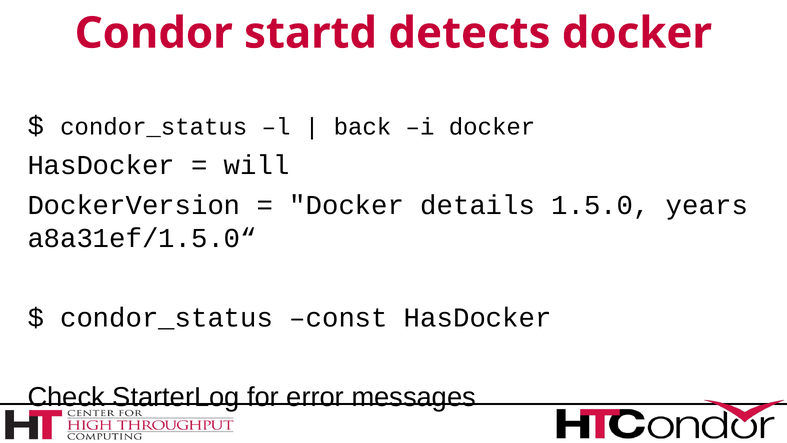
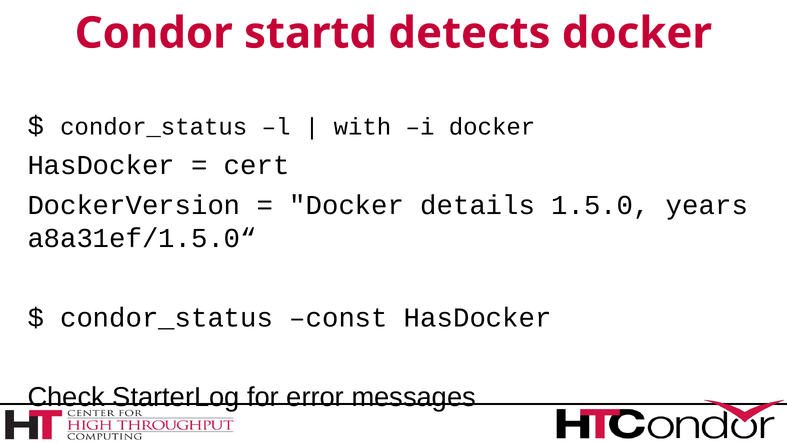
back: back -> with
will: will -> cert
